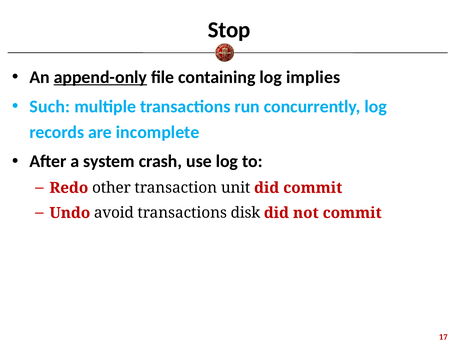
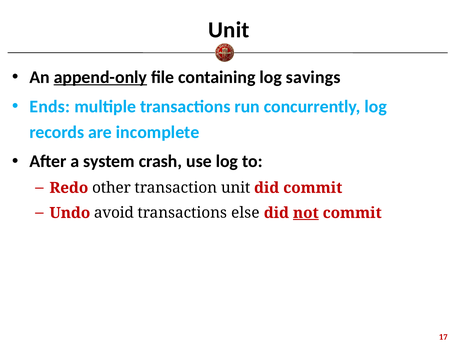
Stop at (229, 30): Stop -> Unit
implies: implies -> savings
Such: Such -> Ends
disk: disk -> else
not underline: none -> present
